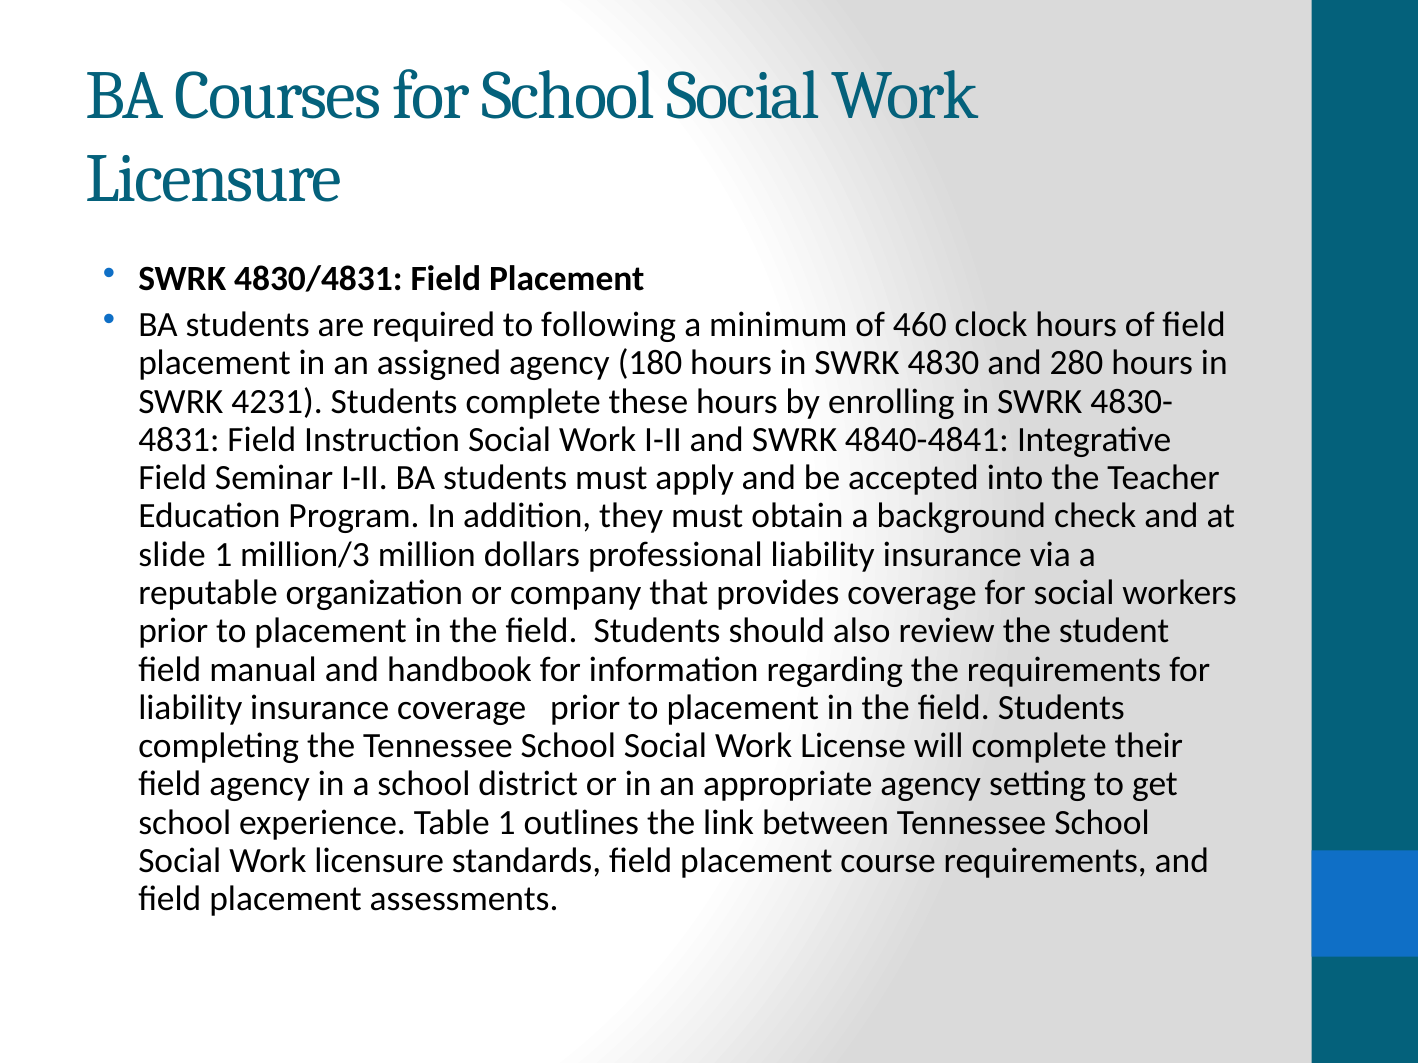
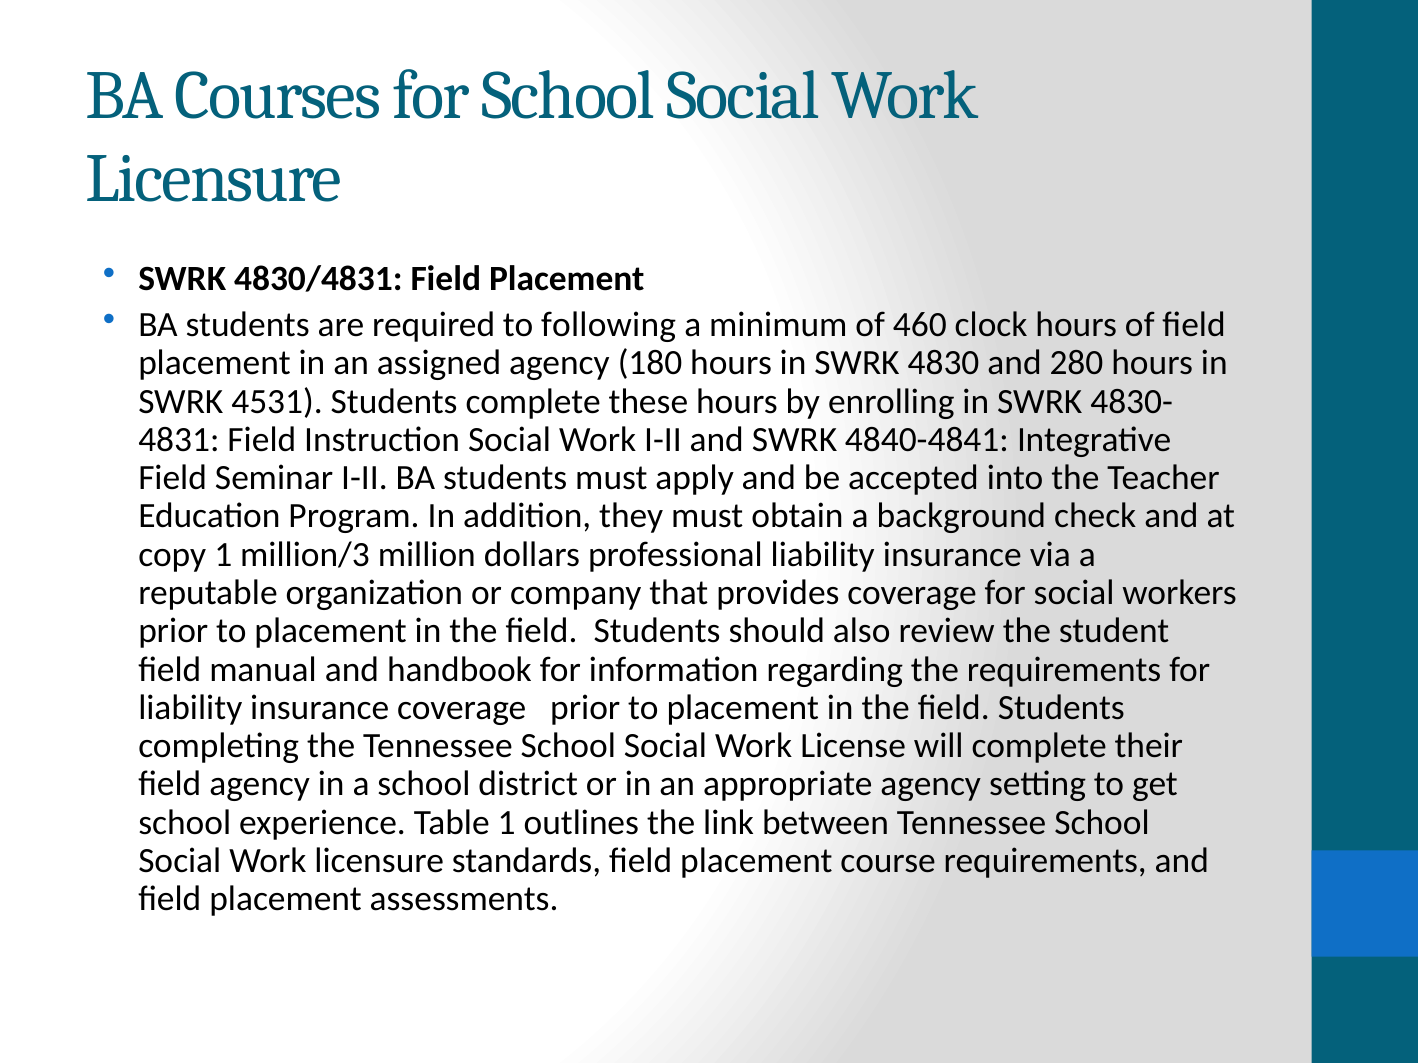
4231: 4231 -> 4531
slide: slide -> copy
